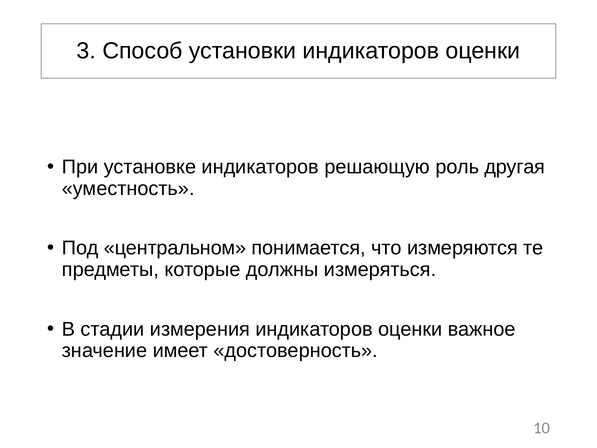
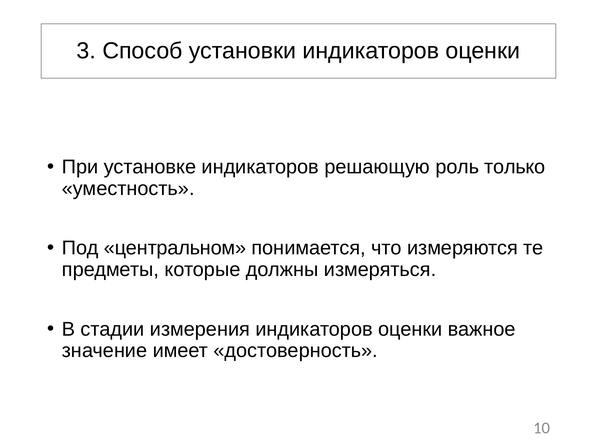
другая: другая -> только
